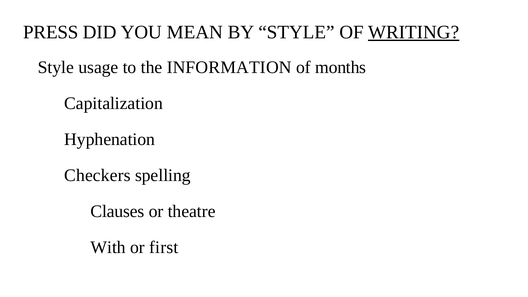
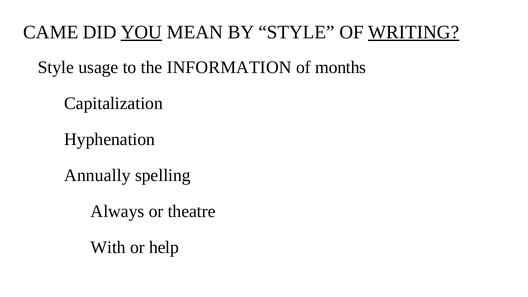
PRESS: PRESS -> CAME
YOU underline: none -> present
Checkers: Checkers -> Annually
Clauses: Clauses -> Always
first: first -> help
